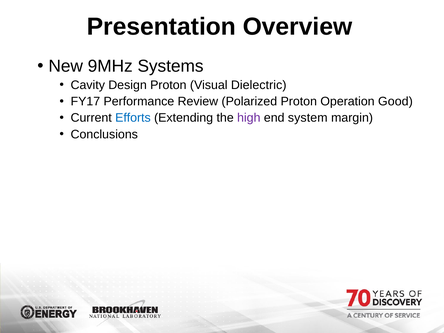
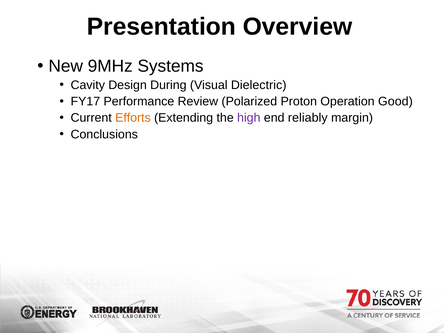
Design Proton: Proton -> During
Efforts colour: blue -> orange
system: system -> reliably
